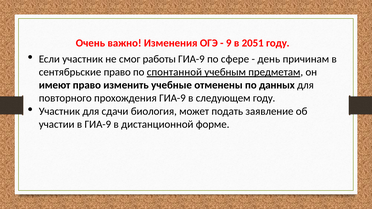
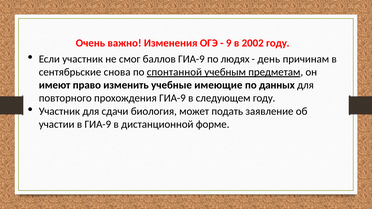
2051: 2051 -> 2002
работы: работы -> баллов
сфере: сфере -> людях
сентябрьские право: право -> снова
отменены: отменены -> имеющие
